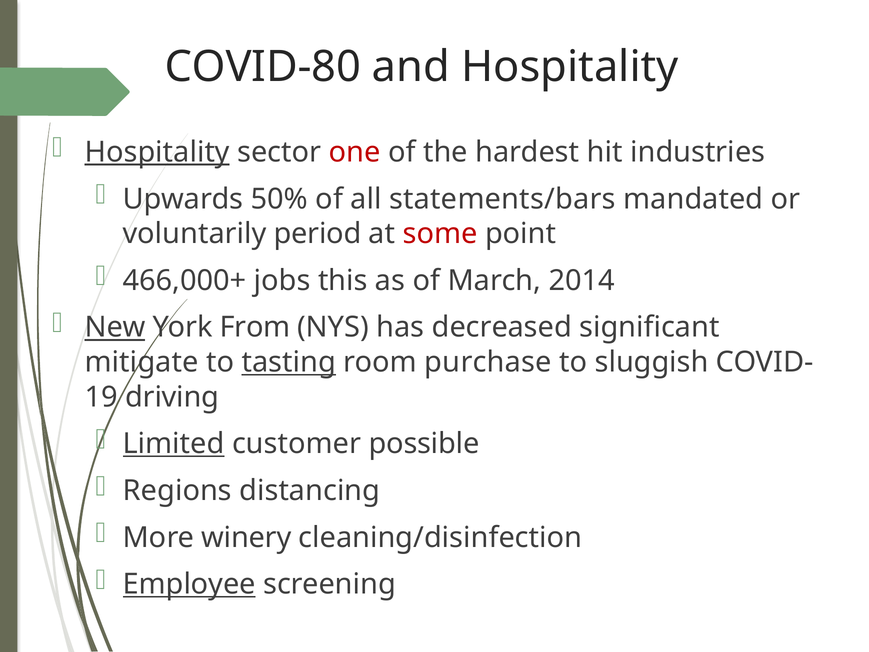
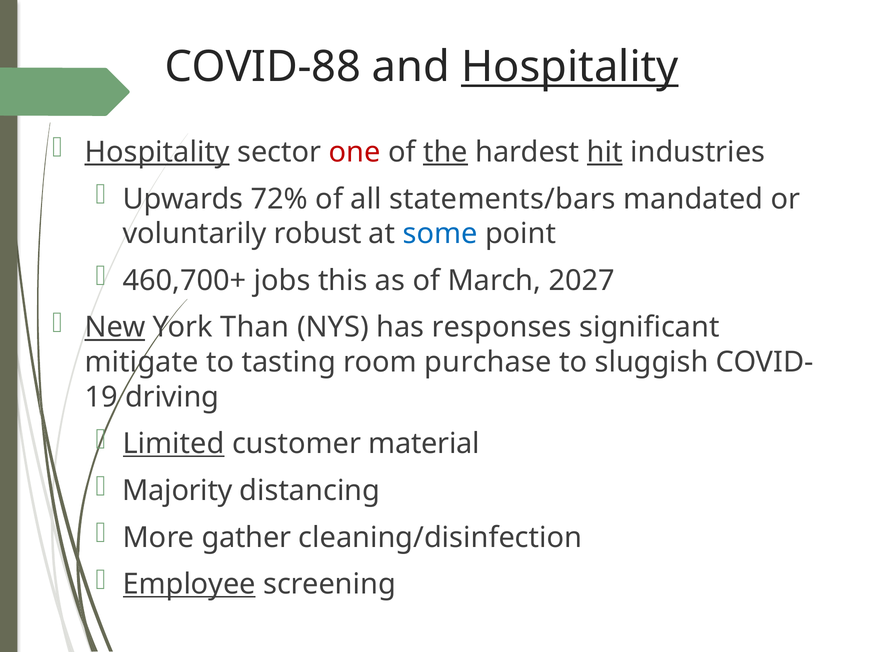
COVID-80: COVID-80 -> COVID-88
Hospitality at (570, 67) underline: none -> present
the underline: none -> present
hit underline: none -> present
50%: 50% -> 72%
period: period -> robust
some colour: red -> blue
466,000+: 466,000+ -> 460,700+
2014: 2014 -> 2027
From: From -> Than
decreased: decreased -> responses
tasting underline: present -> none
possible: possible -> material
Regions: Regions -> Majority
winery: winery -> gather
